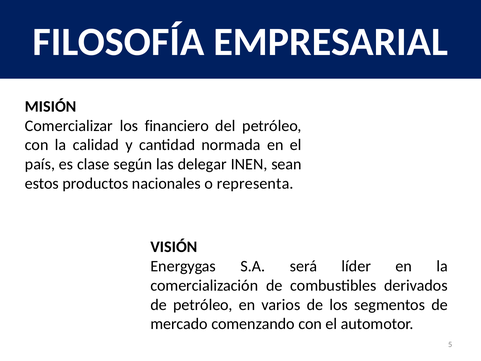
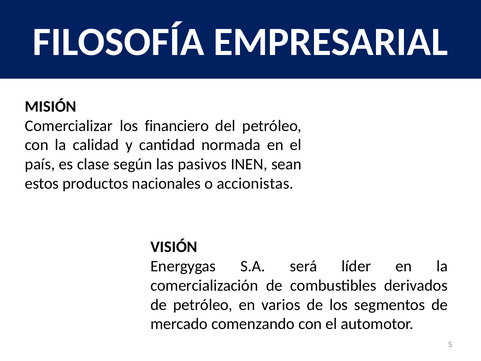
delegar: delegar -> pasivos
representa: representa -> accionistas
